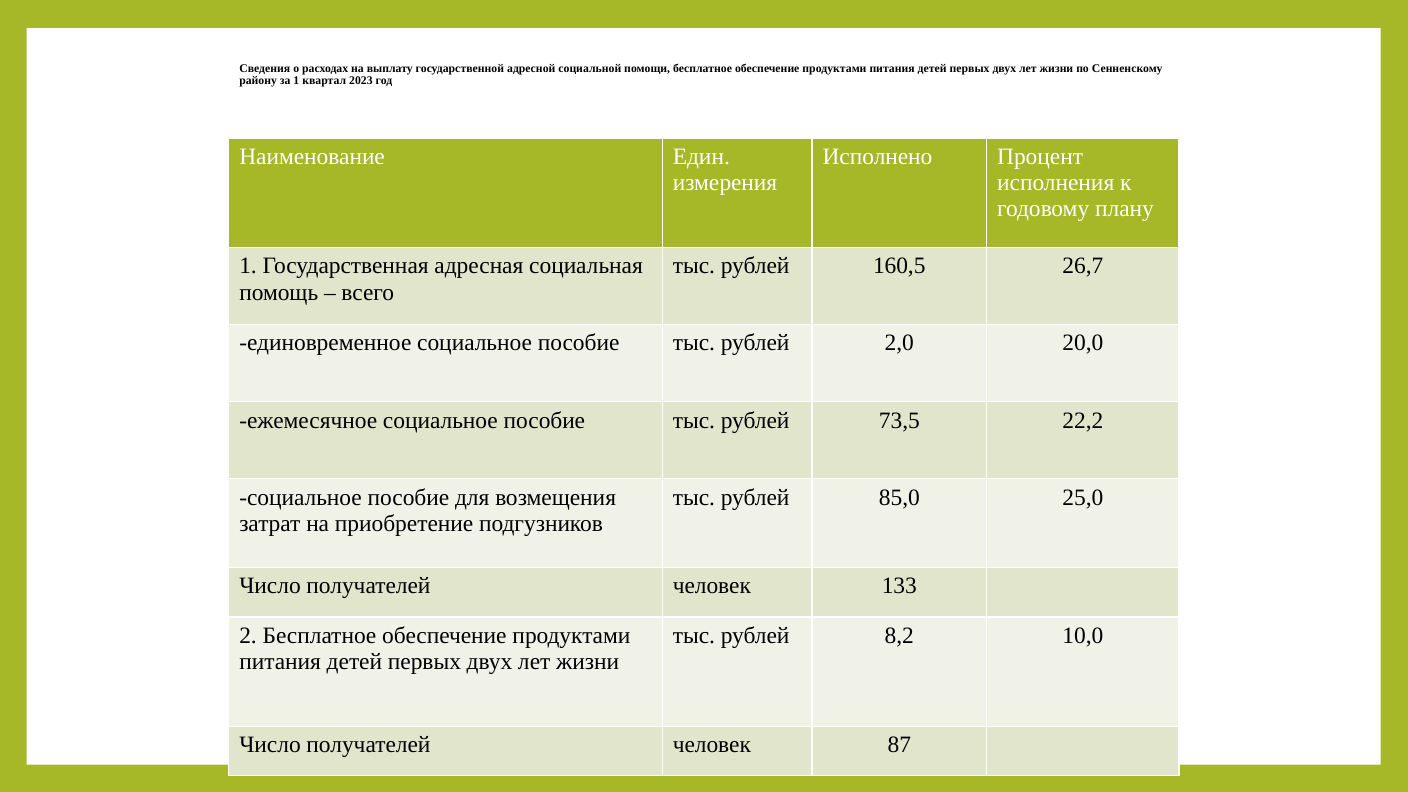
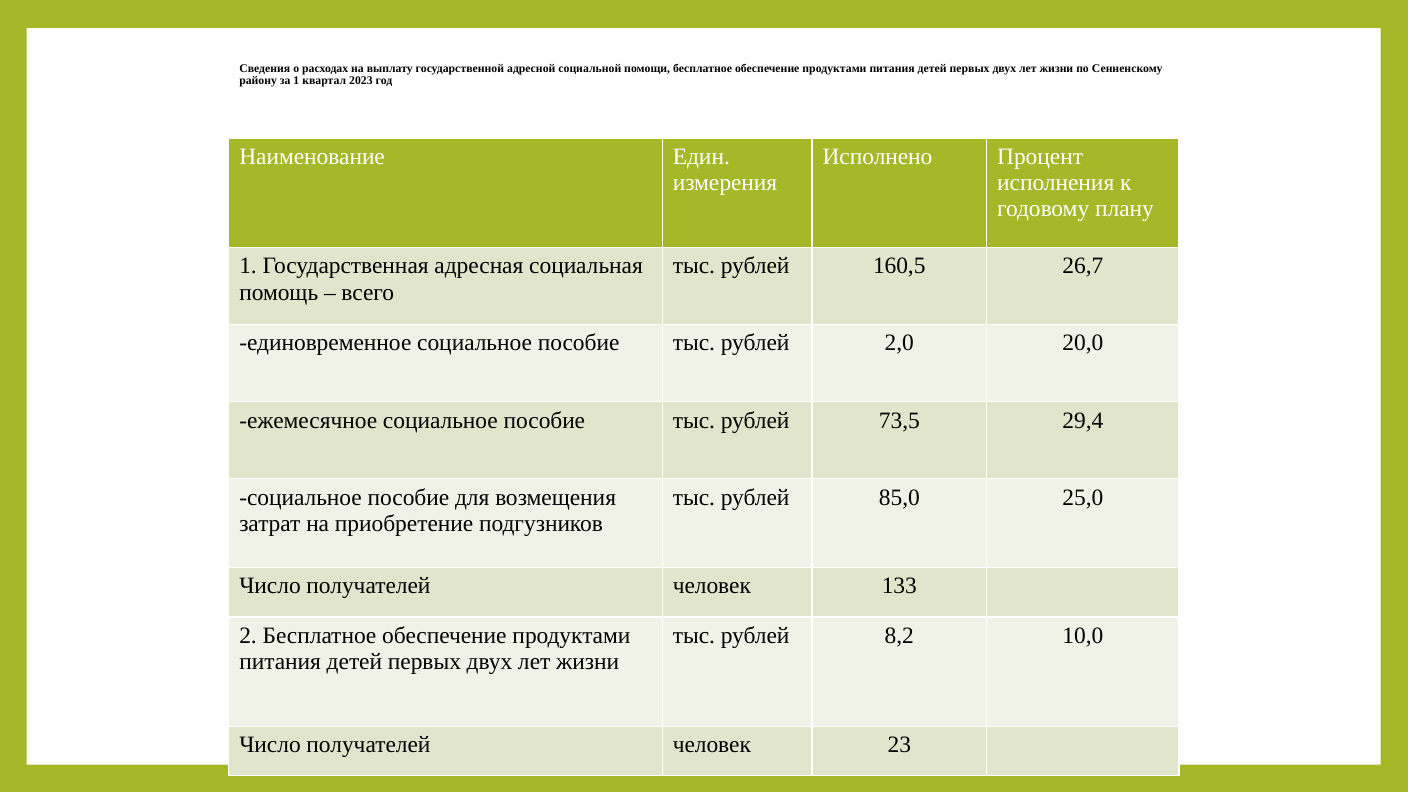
22,2: 22,2 -> 29,4
87: 87 -> 23
